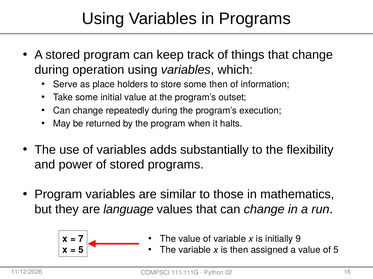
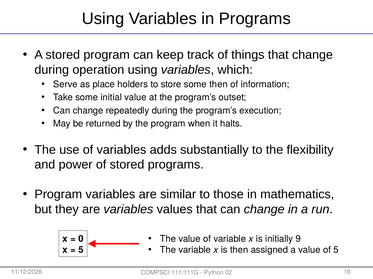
are language: language -> variables
7: 7 -> 0
